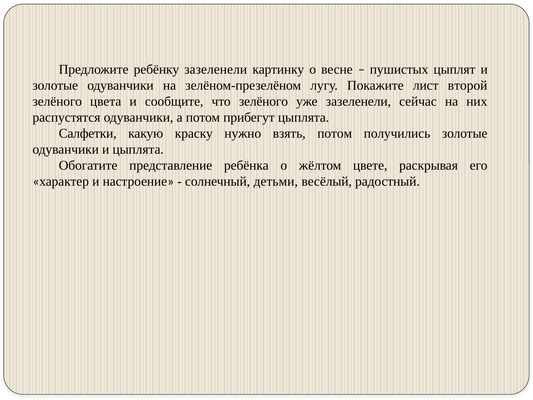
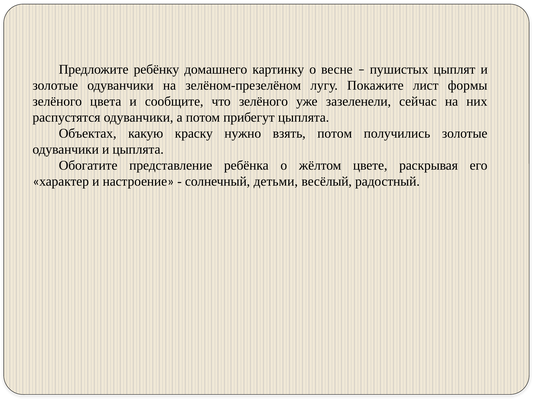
ребёнку зазеленели: зазеленели -> домашнего
второй: второй -> формы
Салфетки: Салфетки -> Объектах
